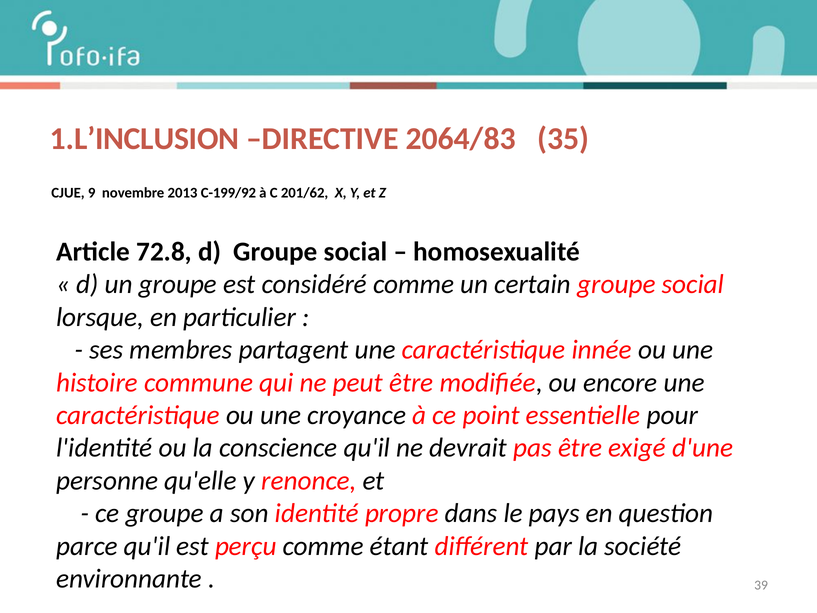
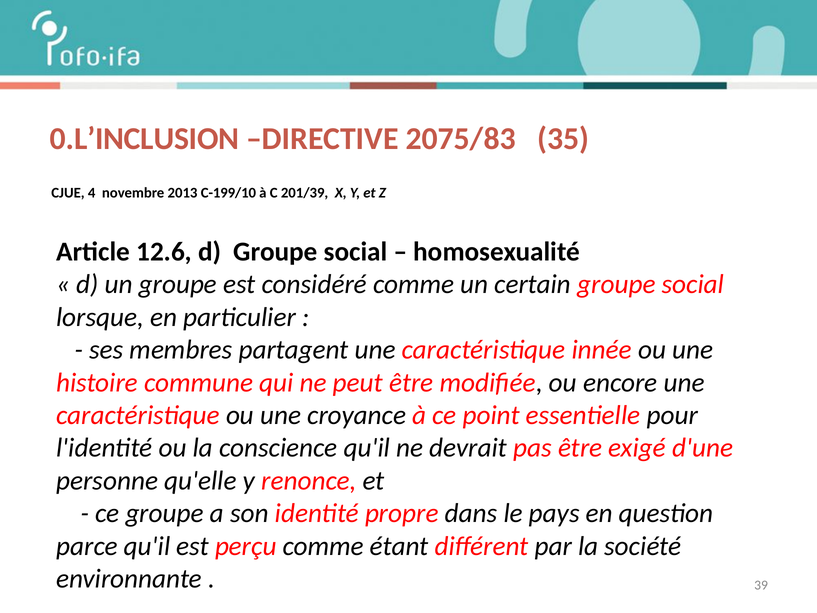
1.L’INCLUSION: 1.L’INCLUSION -> 0.L’INCLUSION
2064/83: 2064/83 -> 2075/83
9: 9 -> 4
C-199/92: C-199/92 -> C-199/10
201/62: 201/62 -> 201/39
72.8: 72.8 -> 12.6
